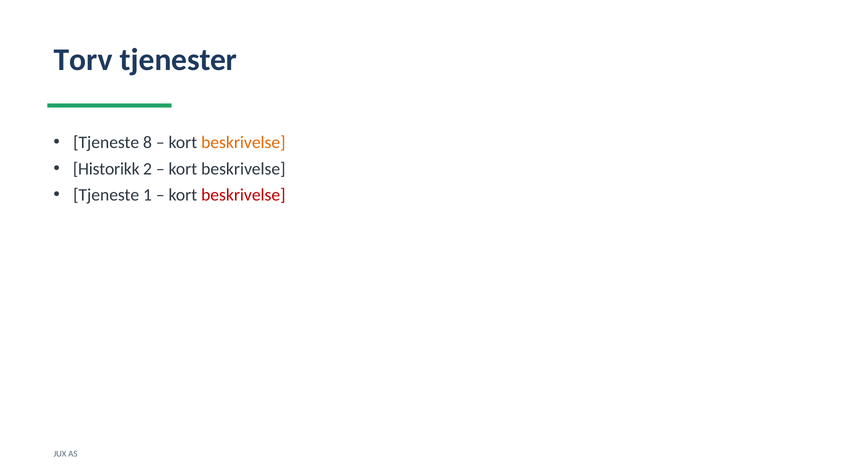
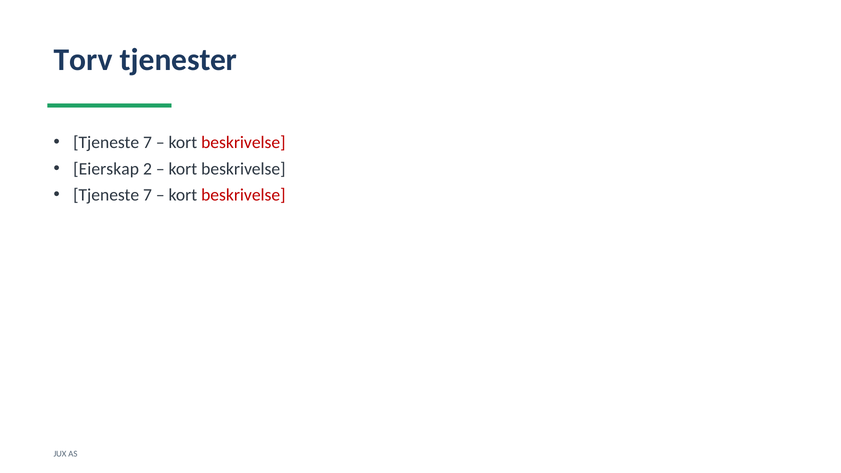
8 at (147, 142): 8 -> 7
beskrivelse at (243, 142) colour: orange -> red
Historikk: Historikk -> Eierskap
1 at (147, 195): 1 -> 7
